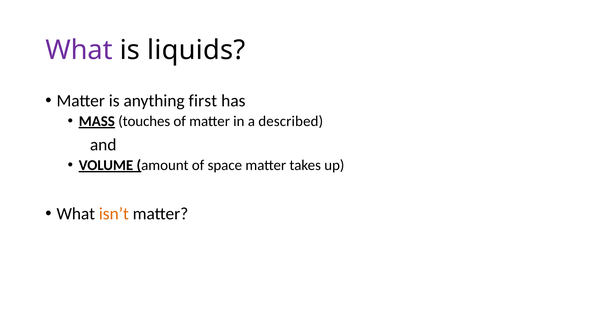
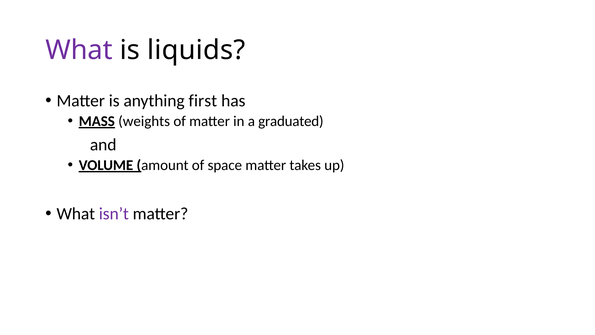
touches: touches -> weights
described: described -> graduated
isn’t colour: orange -> purple
